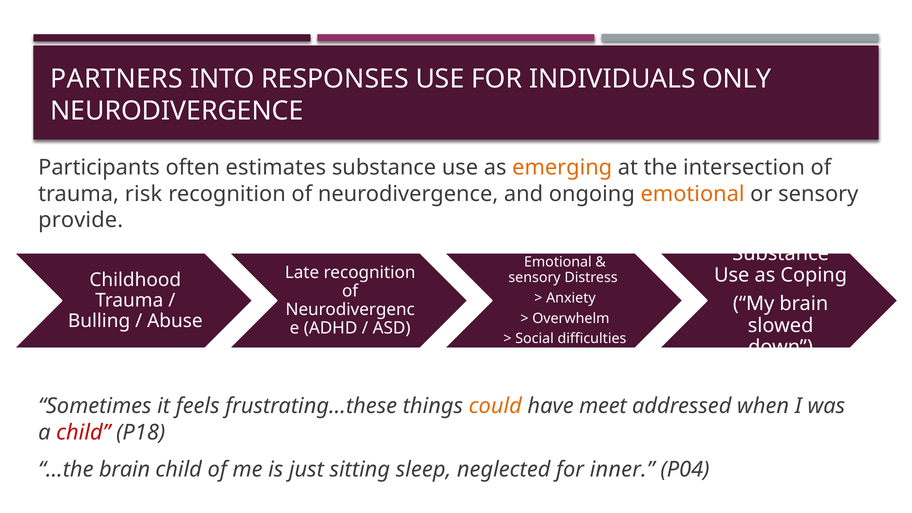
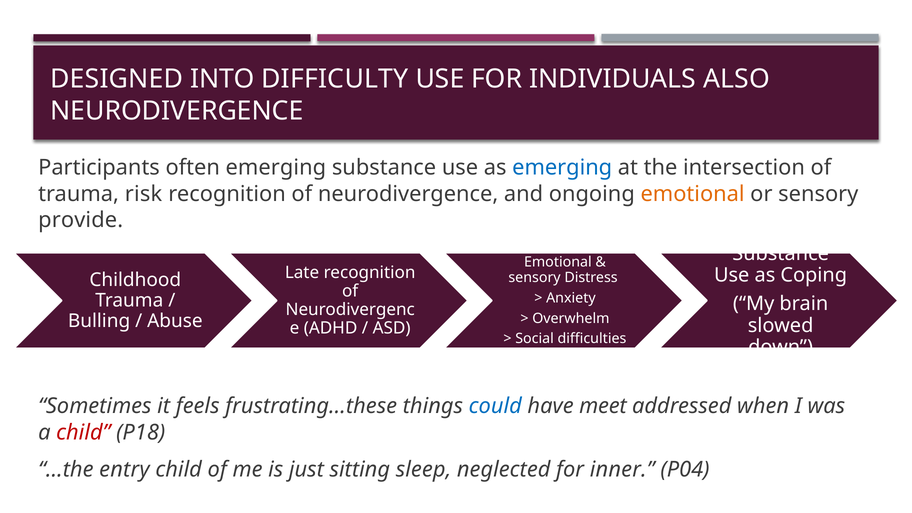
PARTNERS: PARTNERS -> DESIGNED
RESPONSES: RESPONSES -> DIFFICULTY
ONLY: ONLY -> ALSO
often estimates: estimates -> emerging
emerging at (562, 168) colour: orange -> blue
could colour: orange -> blue
…the brain: brain -> entry
